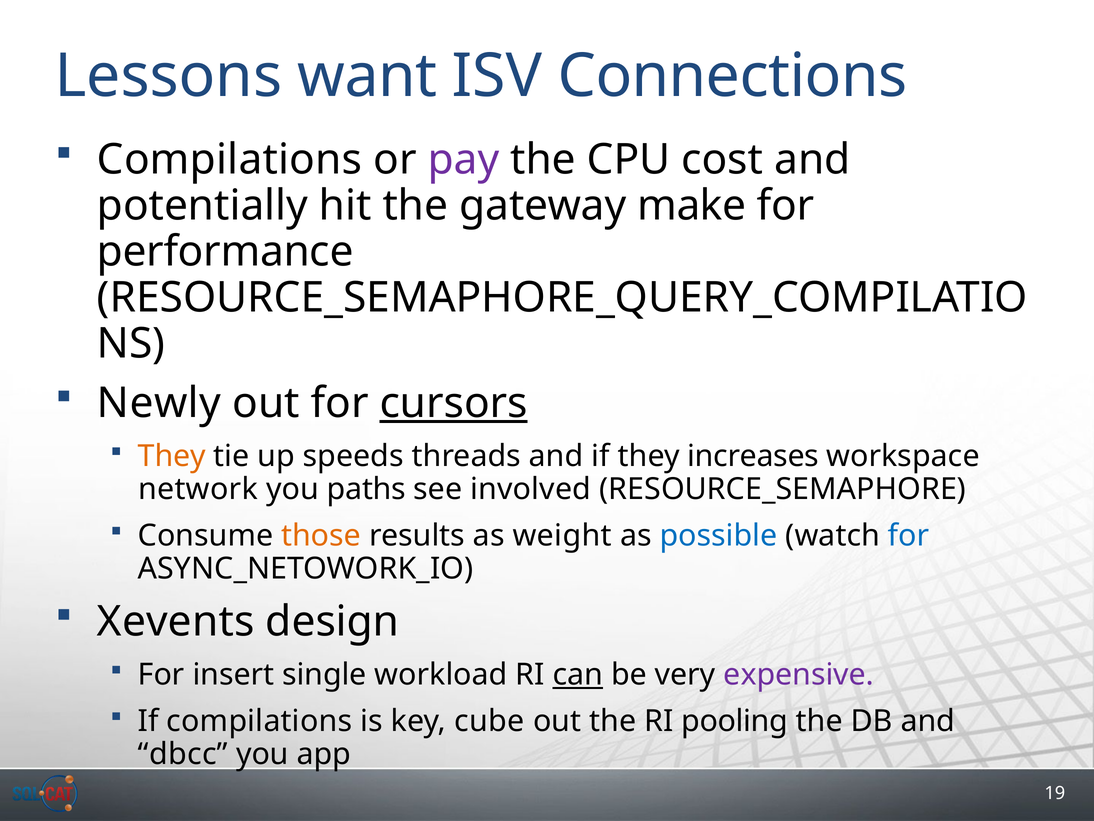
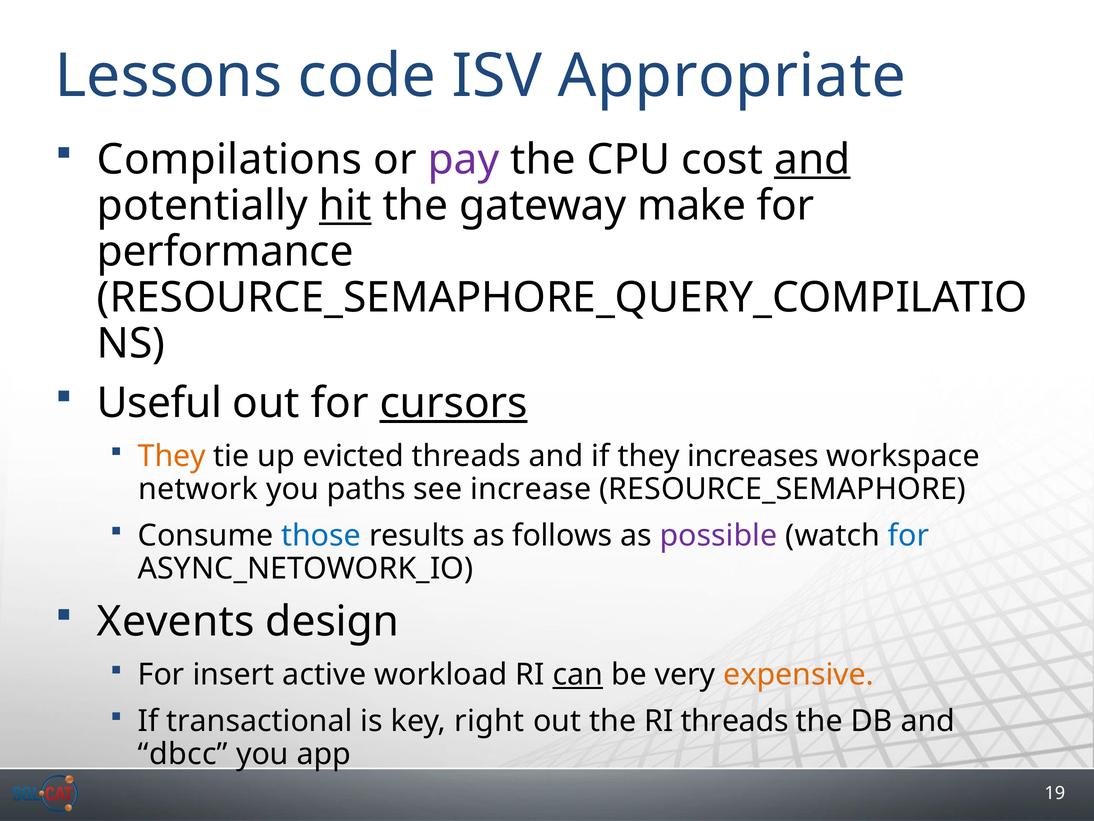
want: want -> code
Connections: Connections -> Appropriate
and at (812, 159) underline: none -> present
hit underline: none -> present
Newly: Newly -> Useful
speeds: speeds -> evicted
involved: involved -> increase
those colour: orange -> blue
weight: weight -> follows
possible colour: blue -> purple
single: single -> active
expensive colour: purple -> orange
If compilations: compilations -> transactional
cube: cube -> right
RI pooling: pooling -> threads
